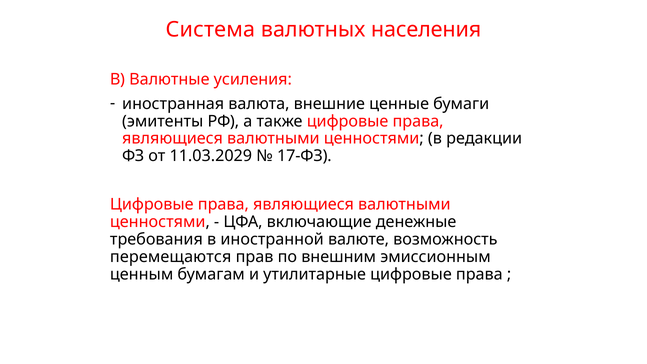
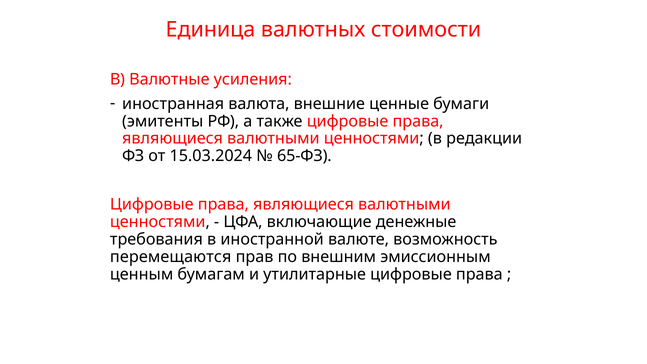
Система: Система -> Единица
населения: населения -> стоимости
11.03.2029: 11.03.2029 -> 15.03.2024
17-ФЗ: 17-ФЗ -> 65-ФЗ
